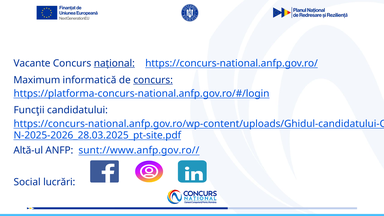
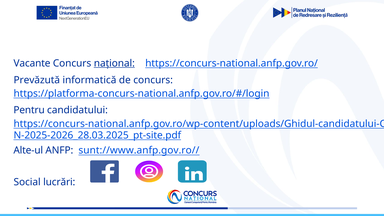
Maximum: Maximum -> Prevăzută
concurs at (153, 80) underline: present -> none
Funcţii: Funcţii -> Pentru
Altă-ul: Altă-ul -> Alte-ul
